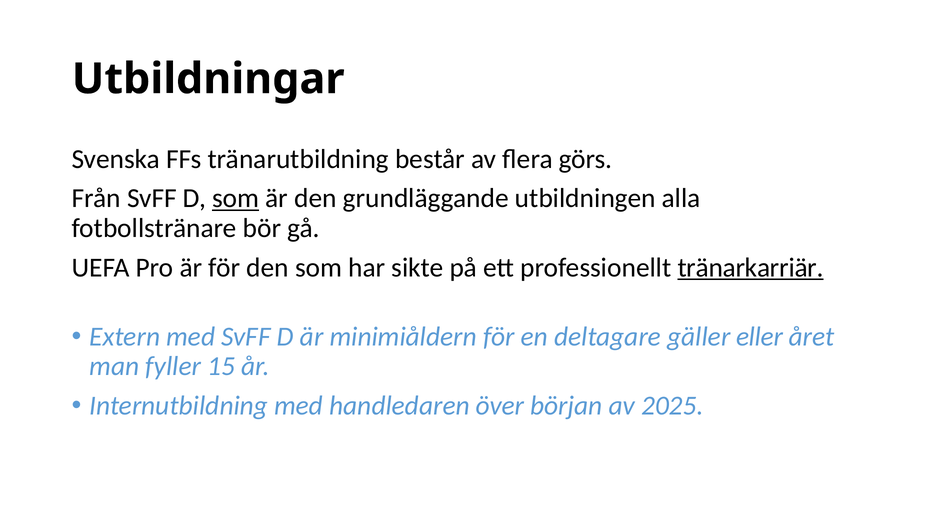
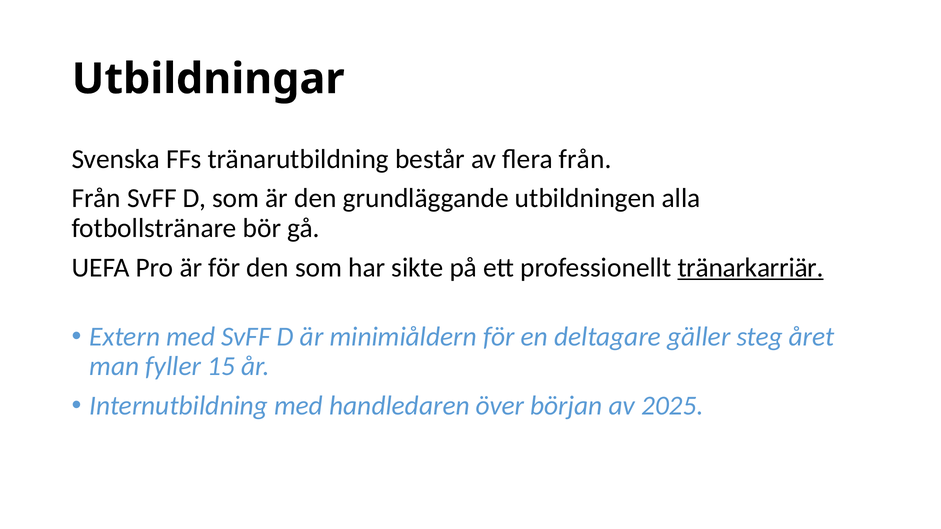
flera görs: görs -> från
som at (236, 199) underline: present -> none
eller: eller -> steg
